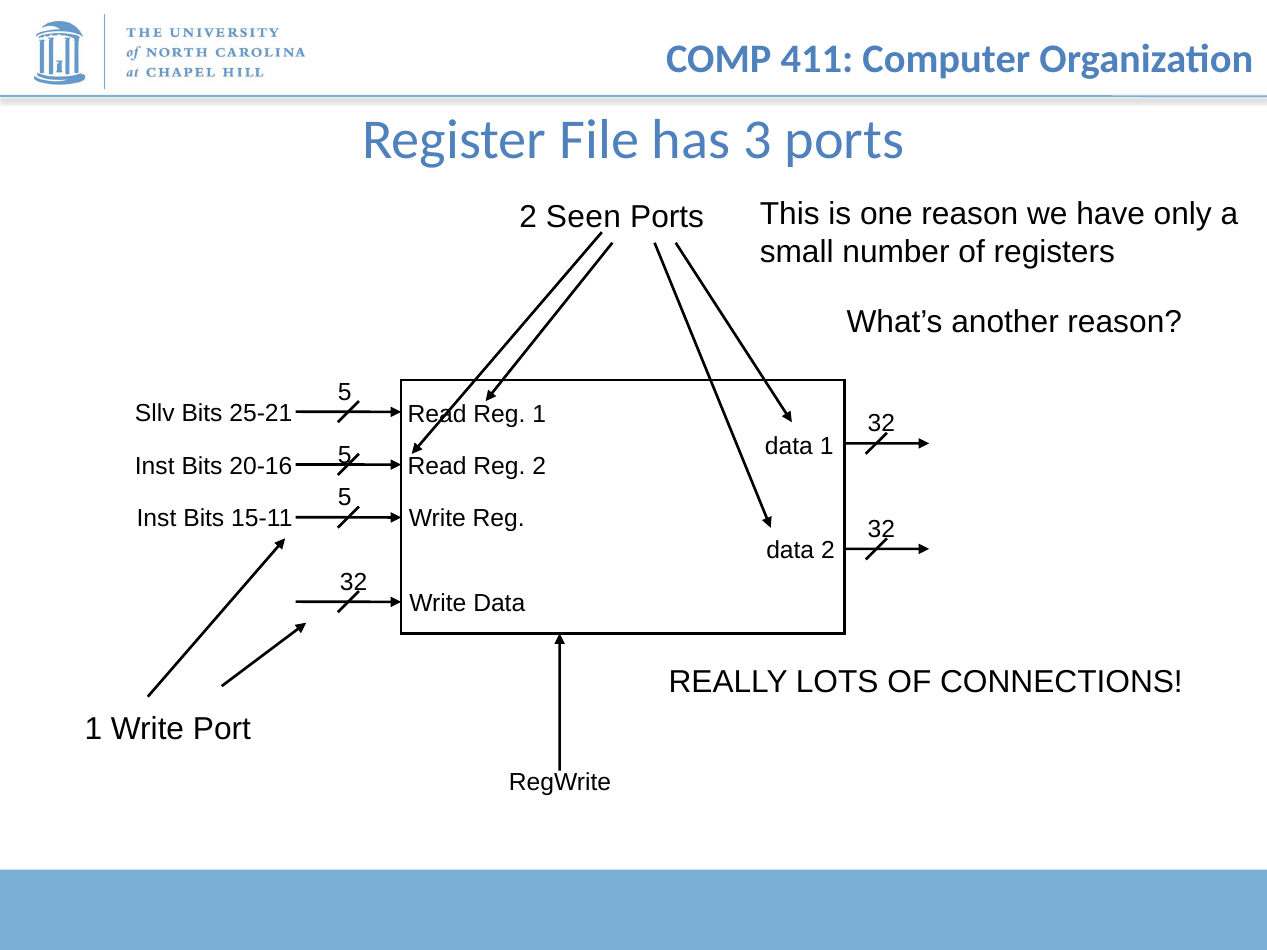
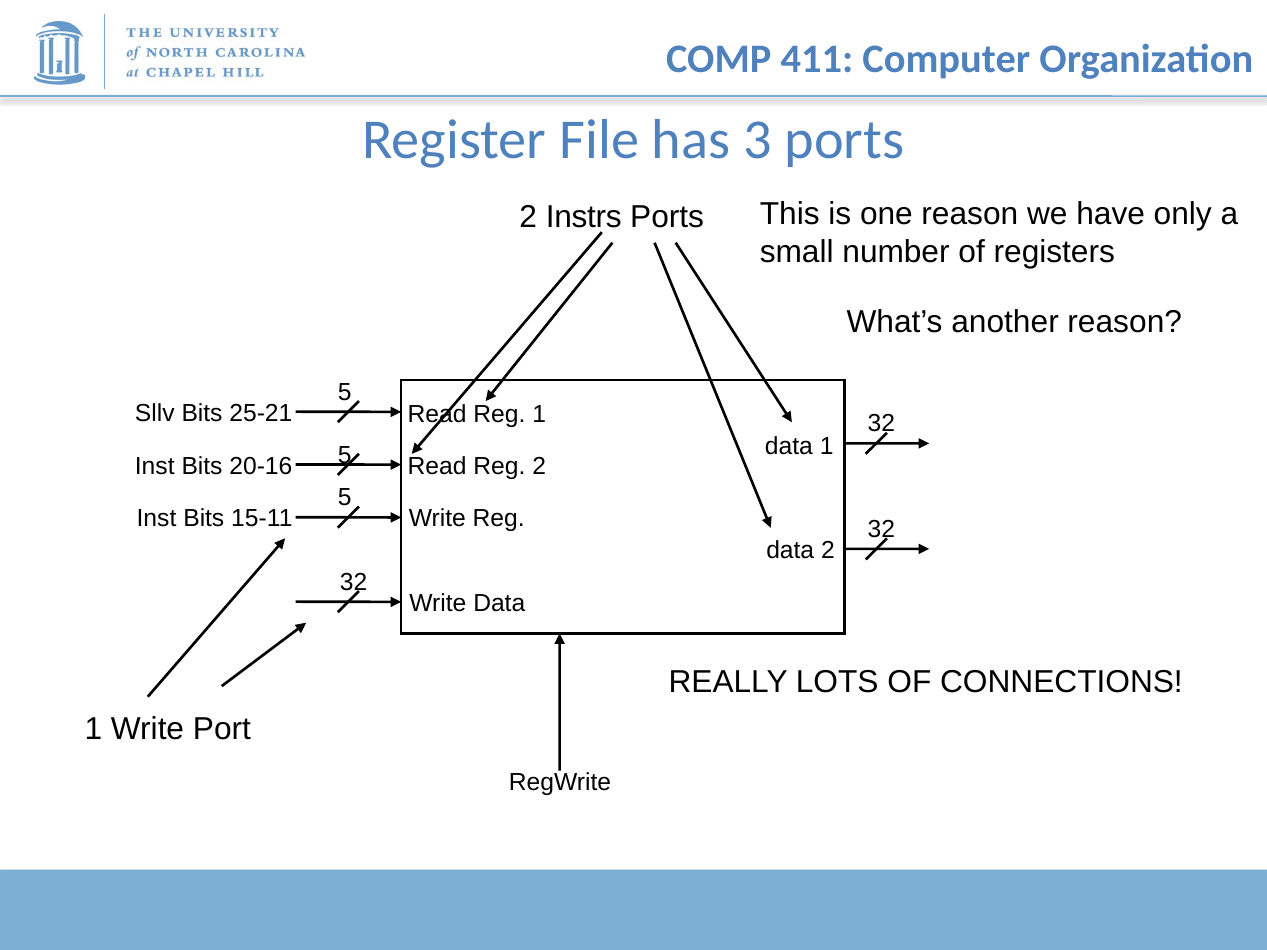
Seen: Seen -> Instrs
